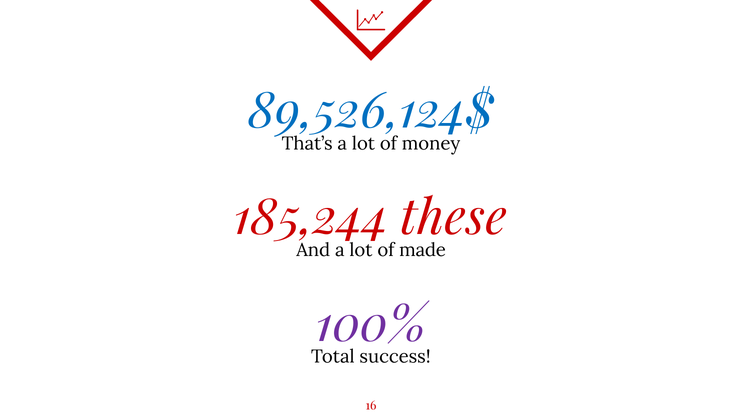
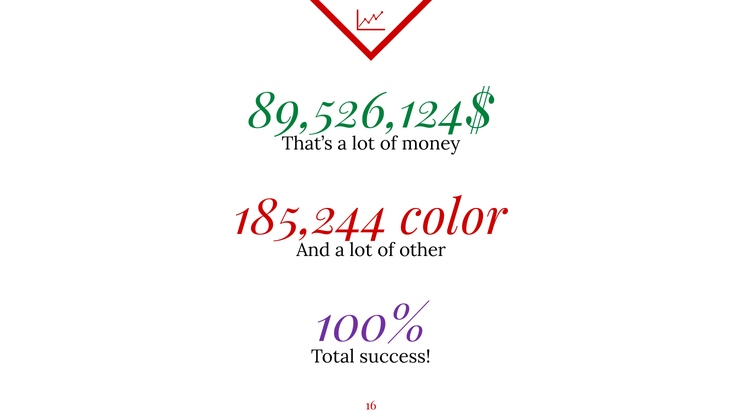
89,526,124$ colour: blue -> green
these: these -> color
made: made -> other
